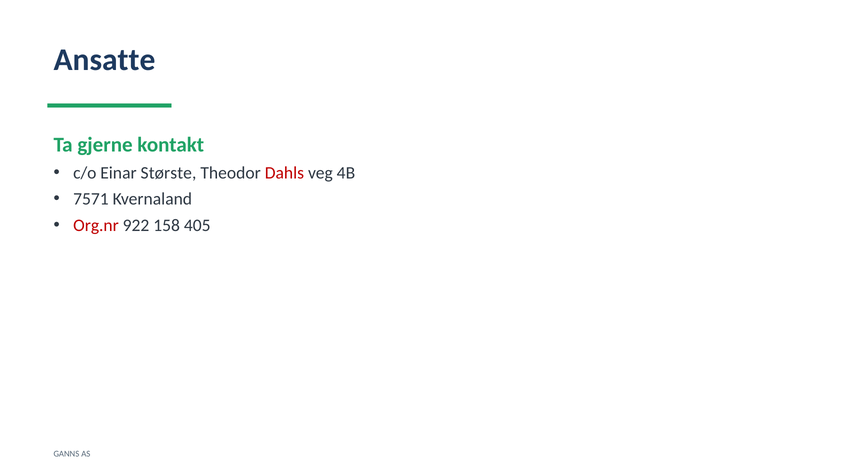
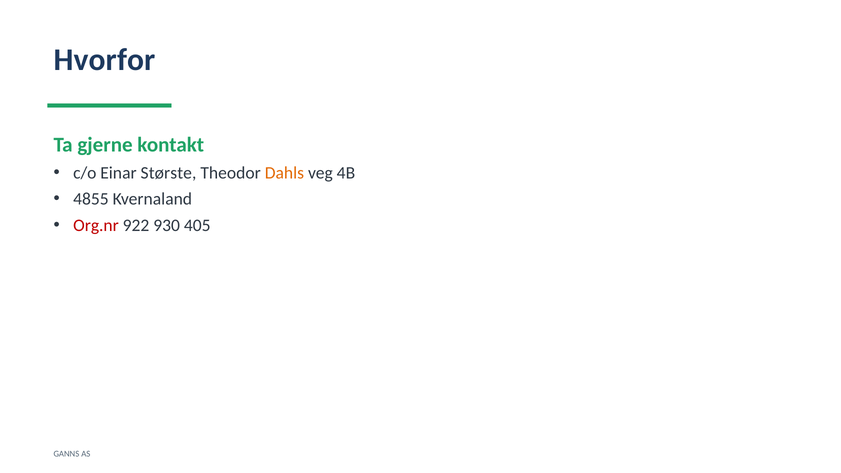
Ansatte: Ansatte -> Hvorfor
Dahls colour: red -> orange
7571: 7571 -> 4855
158: 158 -> 930
